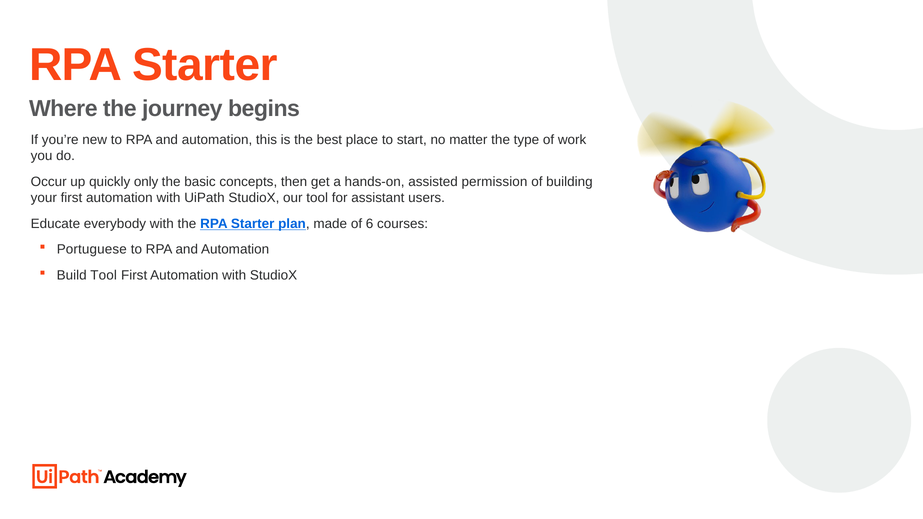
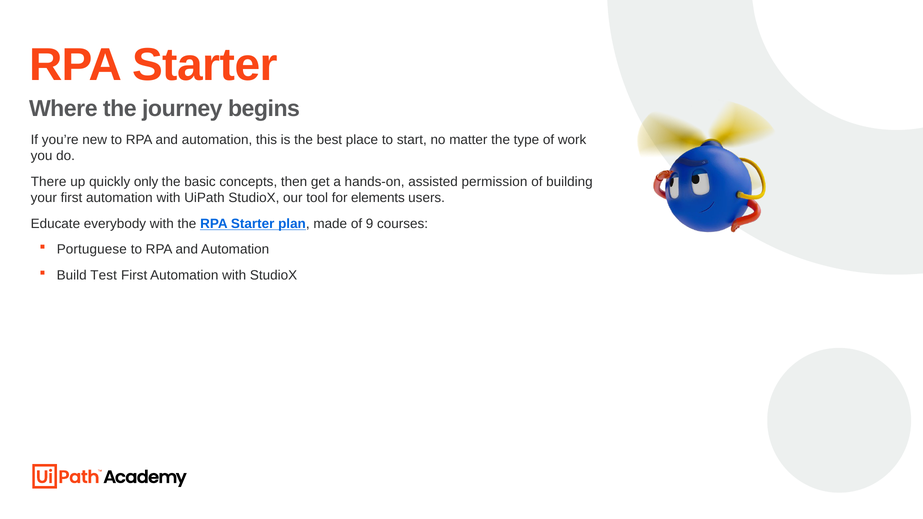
Occur: Occur -> There
assistant: assistant -> elements
6: 6 -> 9
Build Tool: Tool -> Test
